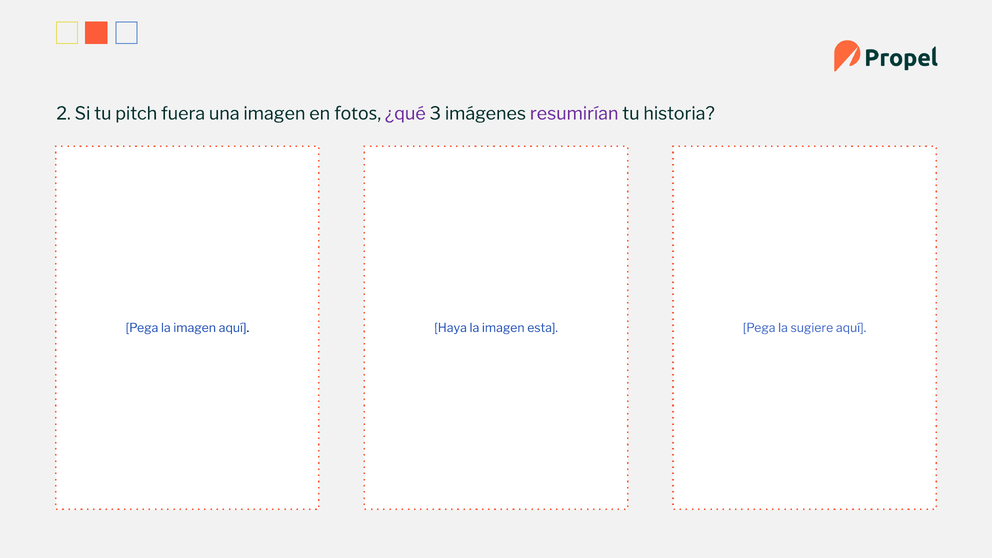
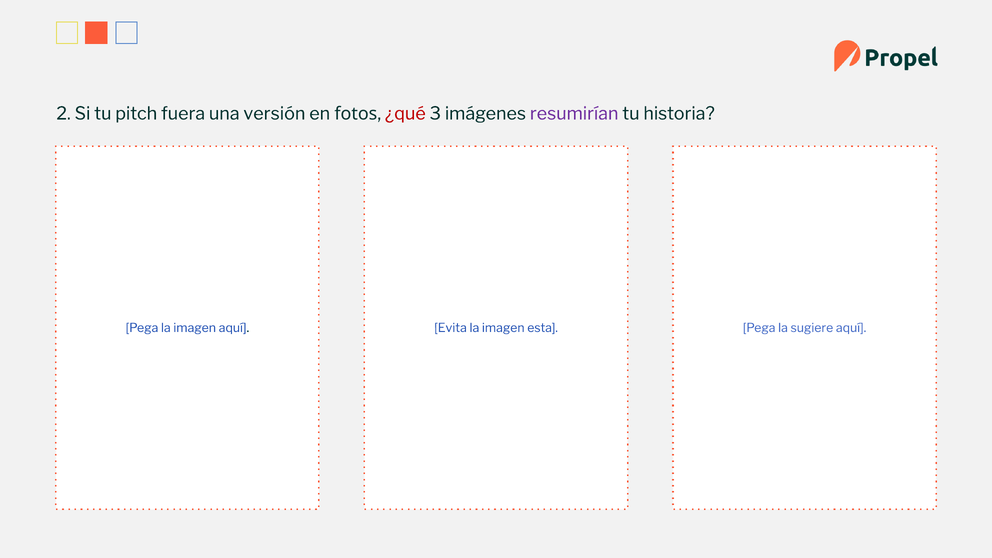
una imagen: imagen -> versión
¿qué colour: purple -> red
Haya: Haya -> Evita
